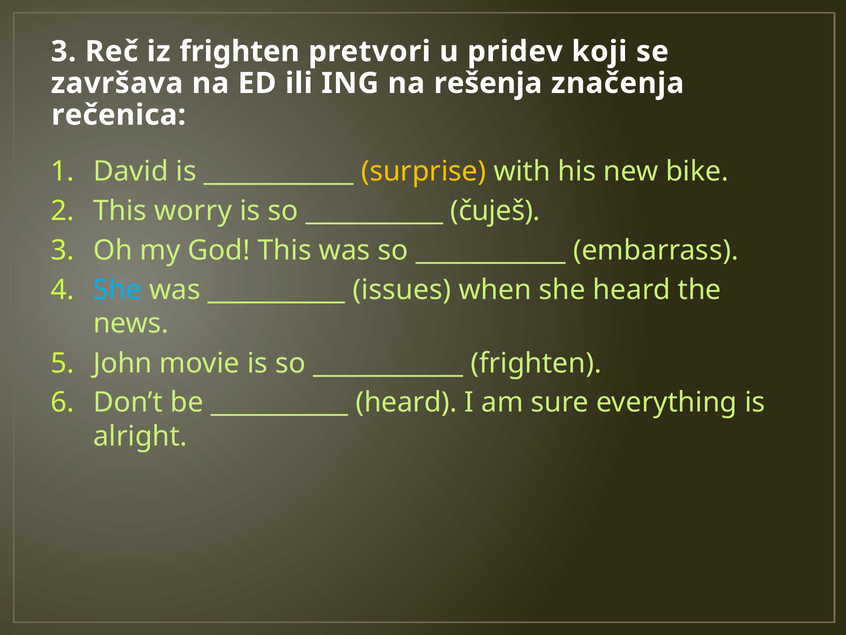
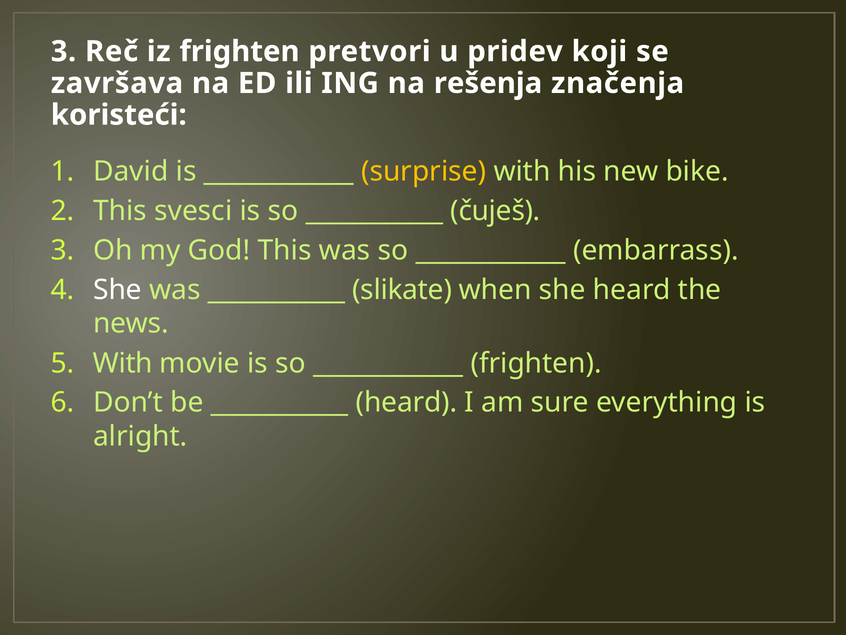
rečenica: rečenica -> koristeći
worry: worry -> svesci
She at (117, 290) colour: light blue -> white
issues: issues -> slikate
John at (123, 363): John -> With
